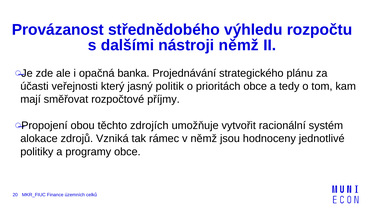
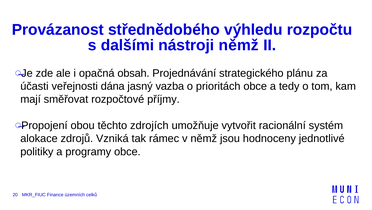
banka: banka -> obsah
který: který -> dána
politik: politik -> vazba
